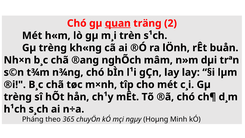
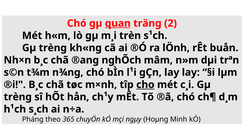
cho underline: none -> present
